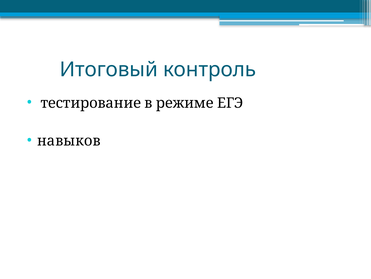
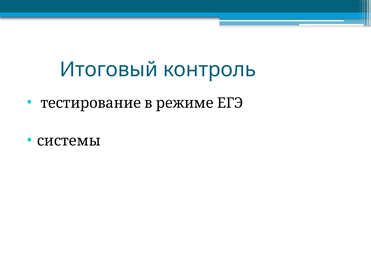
навыков: навыков -> системы
